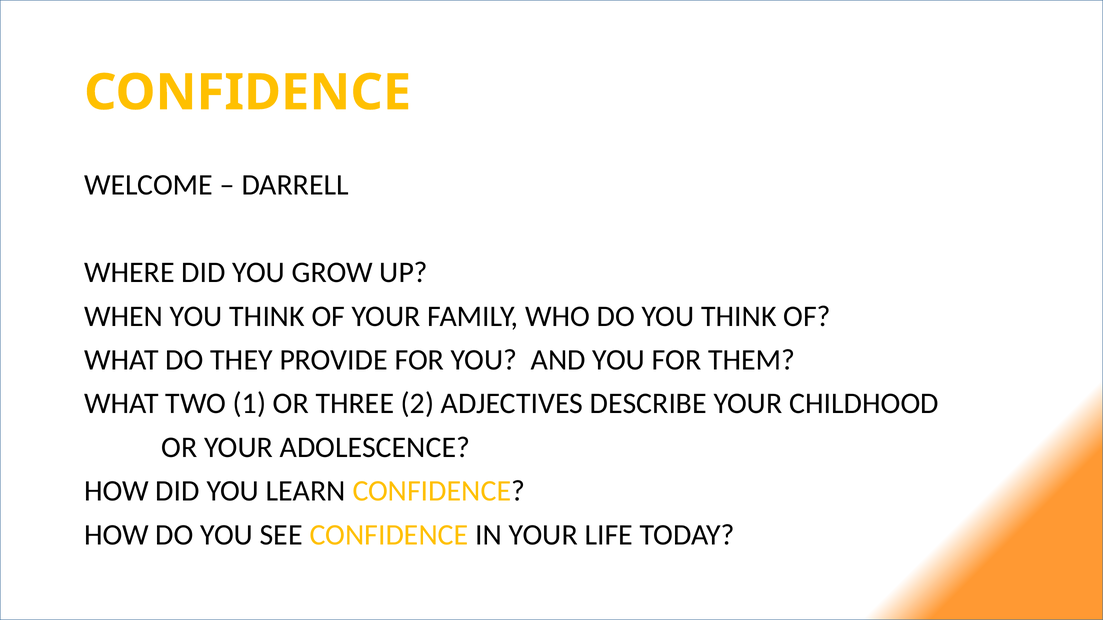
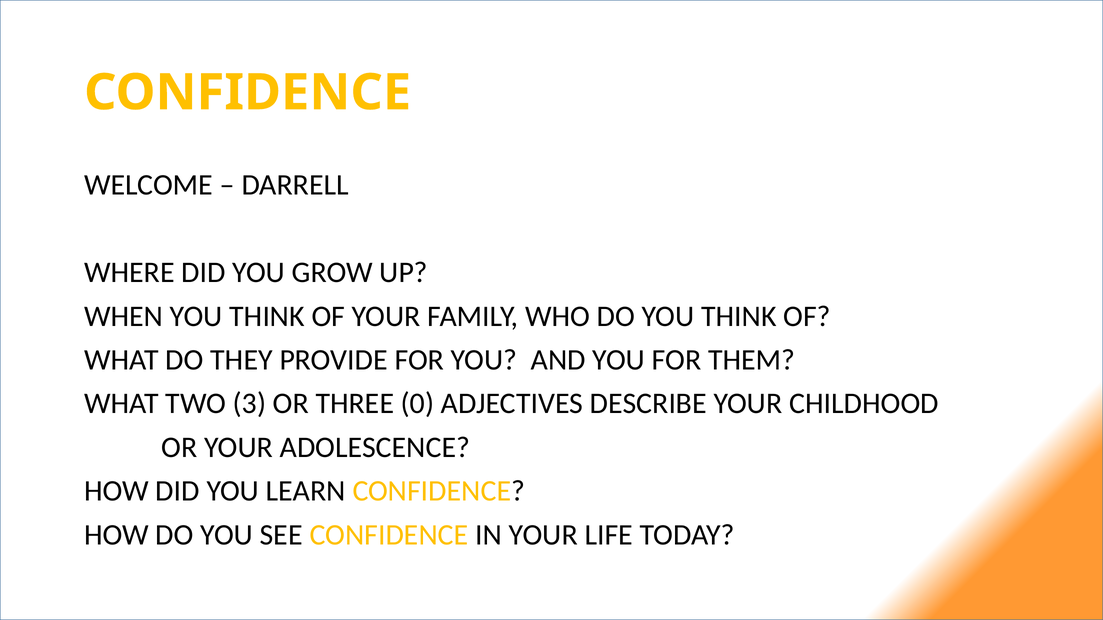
1: 1 -> 3
2: 2 -> 0
